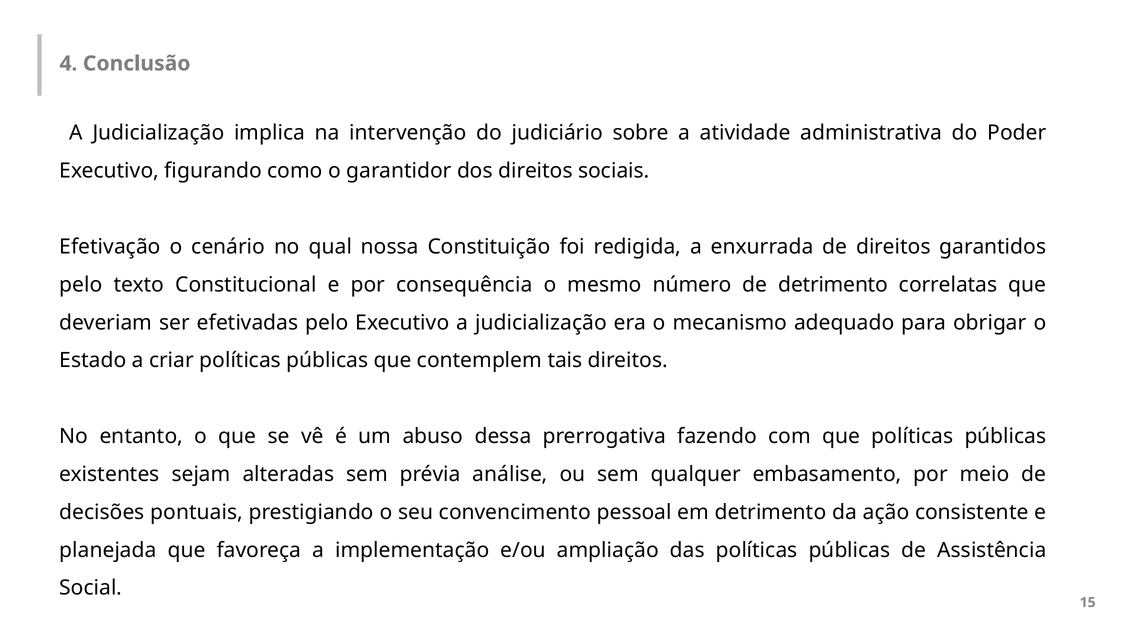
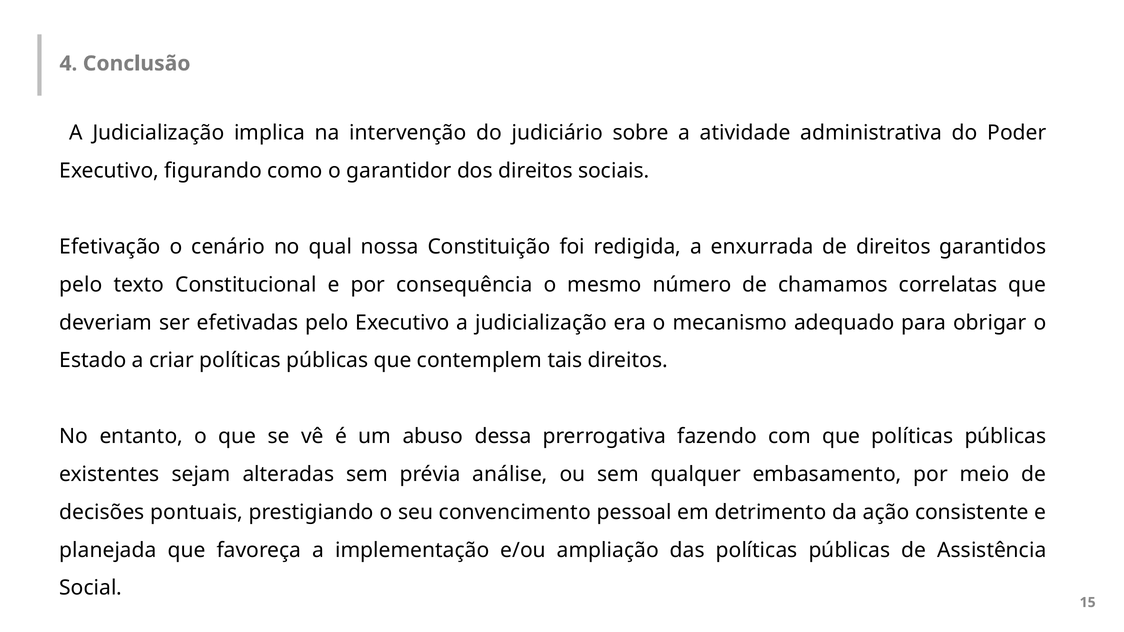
de detrimento: detrimento -> chamamos
